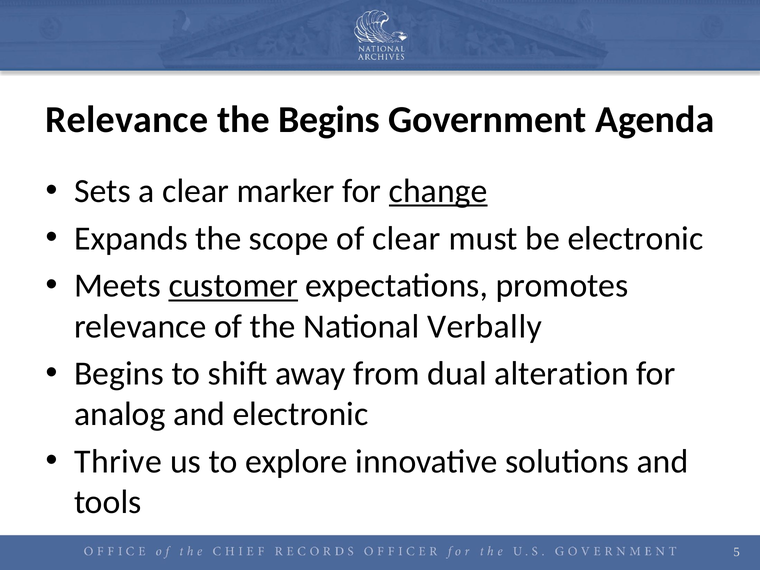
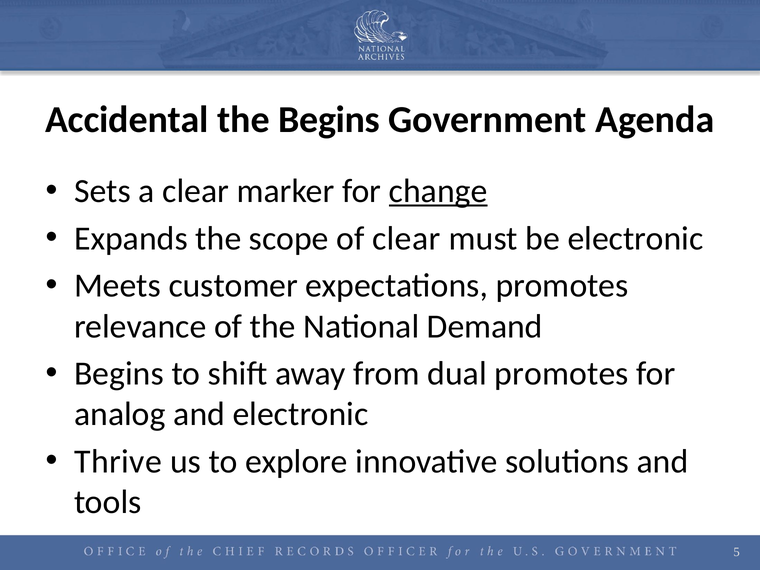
Relevance at (127, 120): Relevance -> Accidental
customer underline: present -> none
Verbally: Verbally -> Demand
dual alteration: alteration -> promotes
